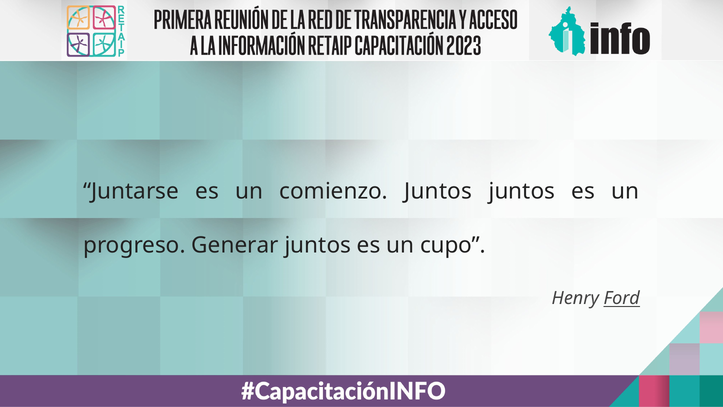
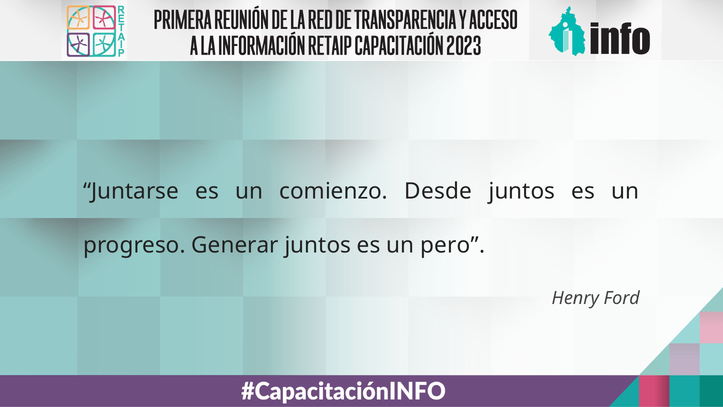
comienzo Juntos: Juntos -> Desde
cupo: cupo -> pero
Ford underline: present -> none
